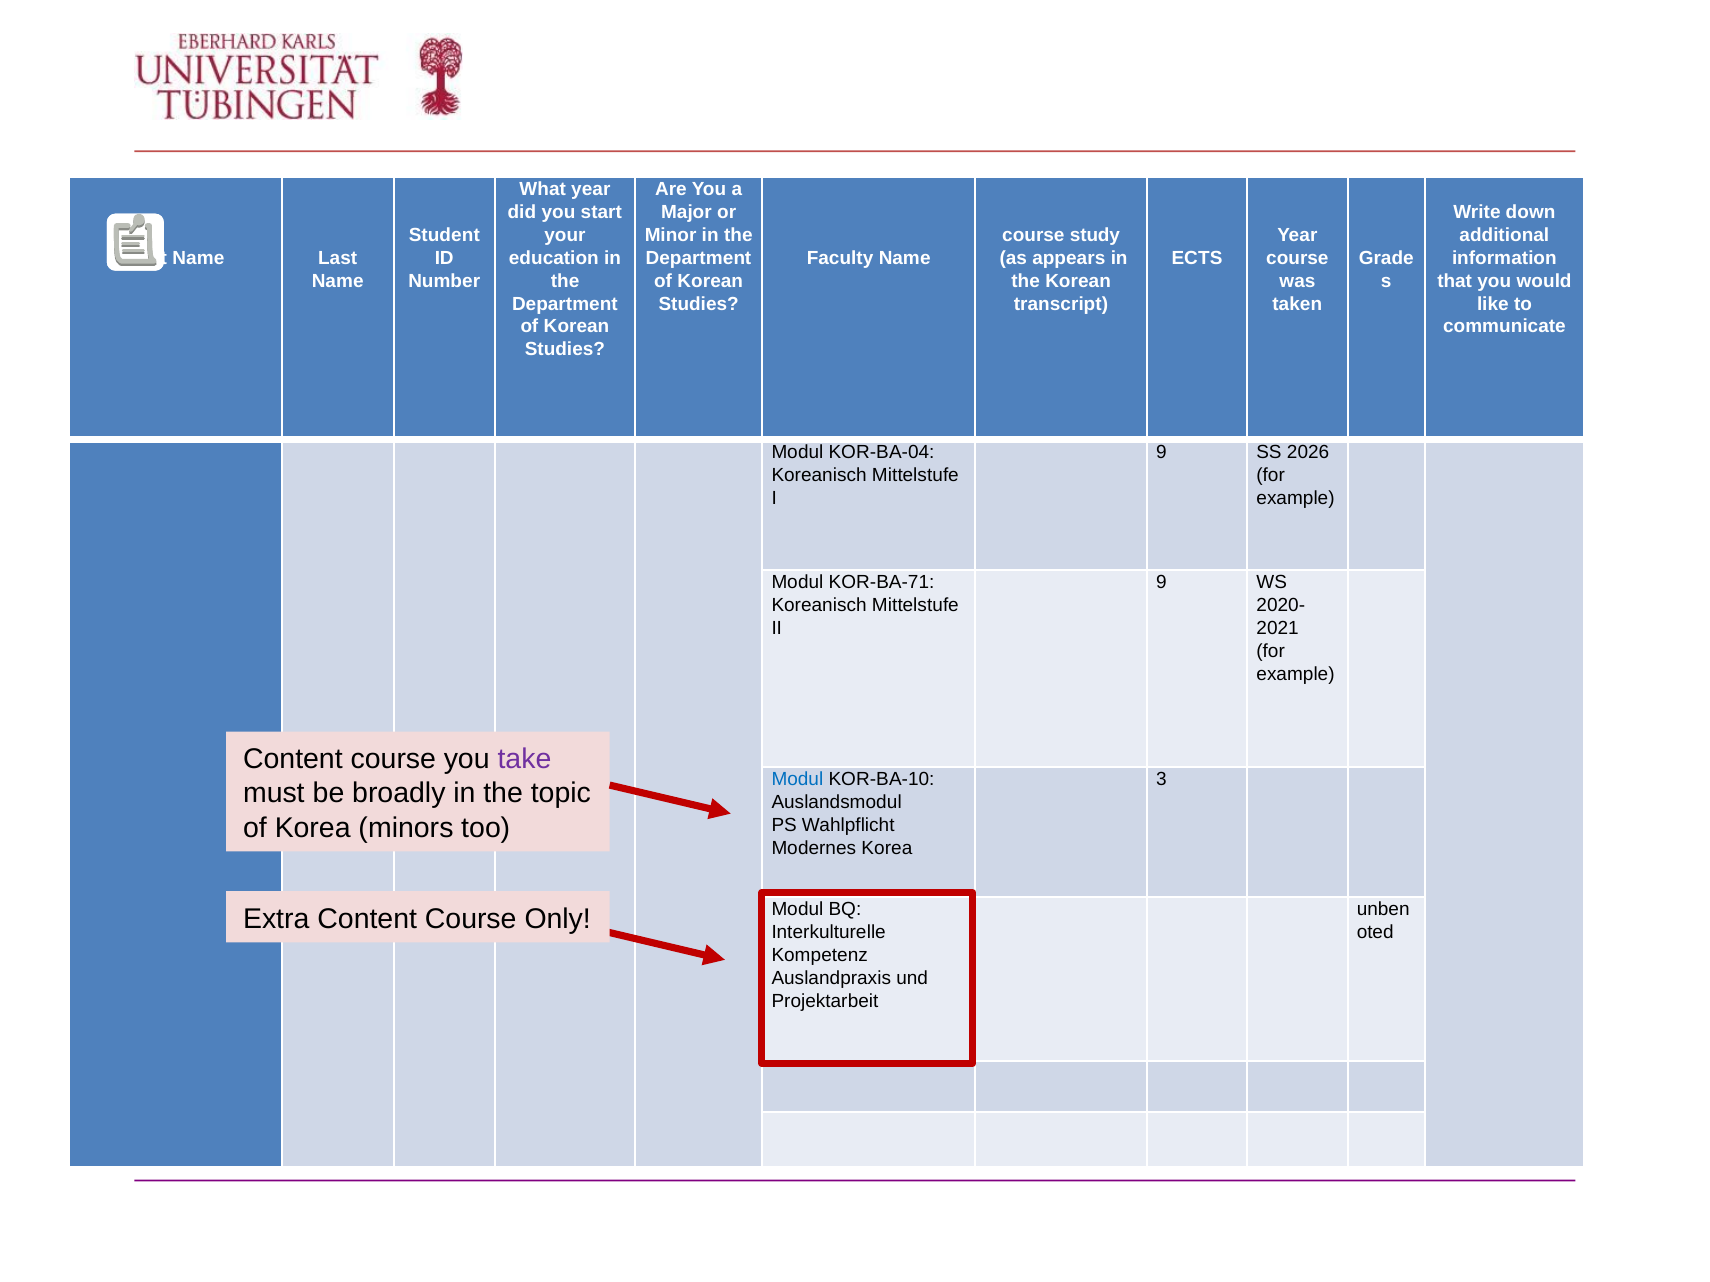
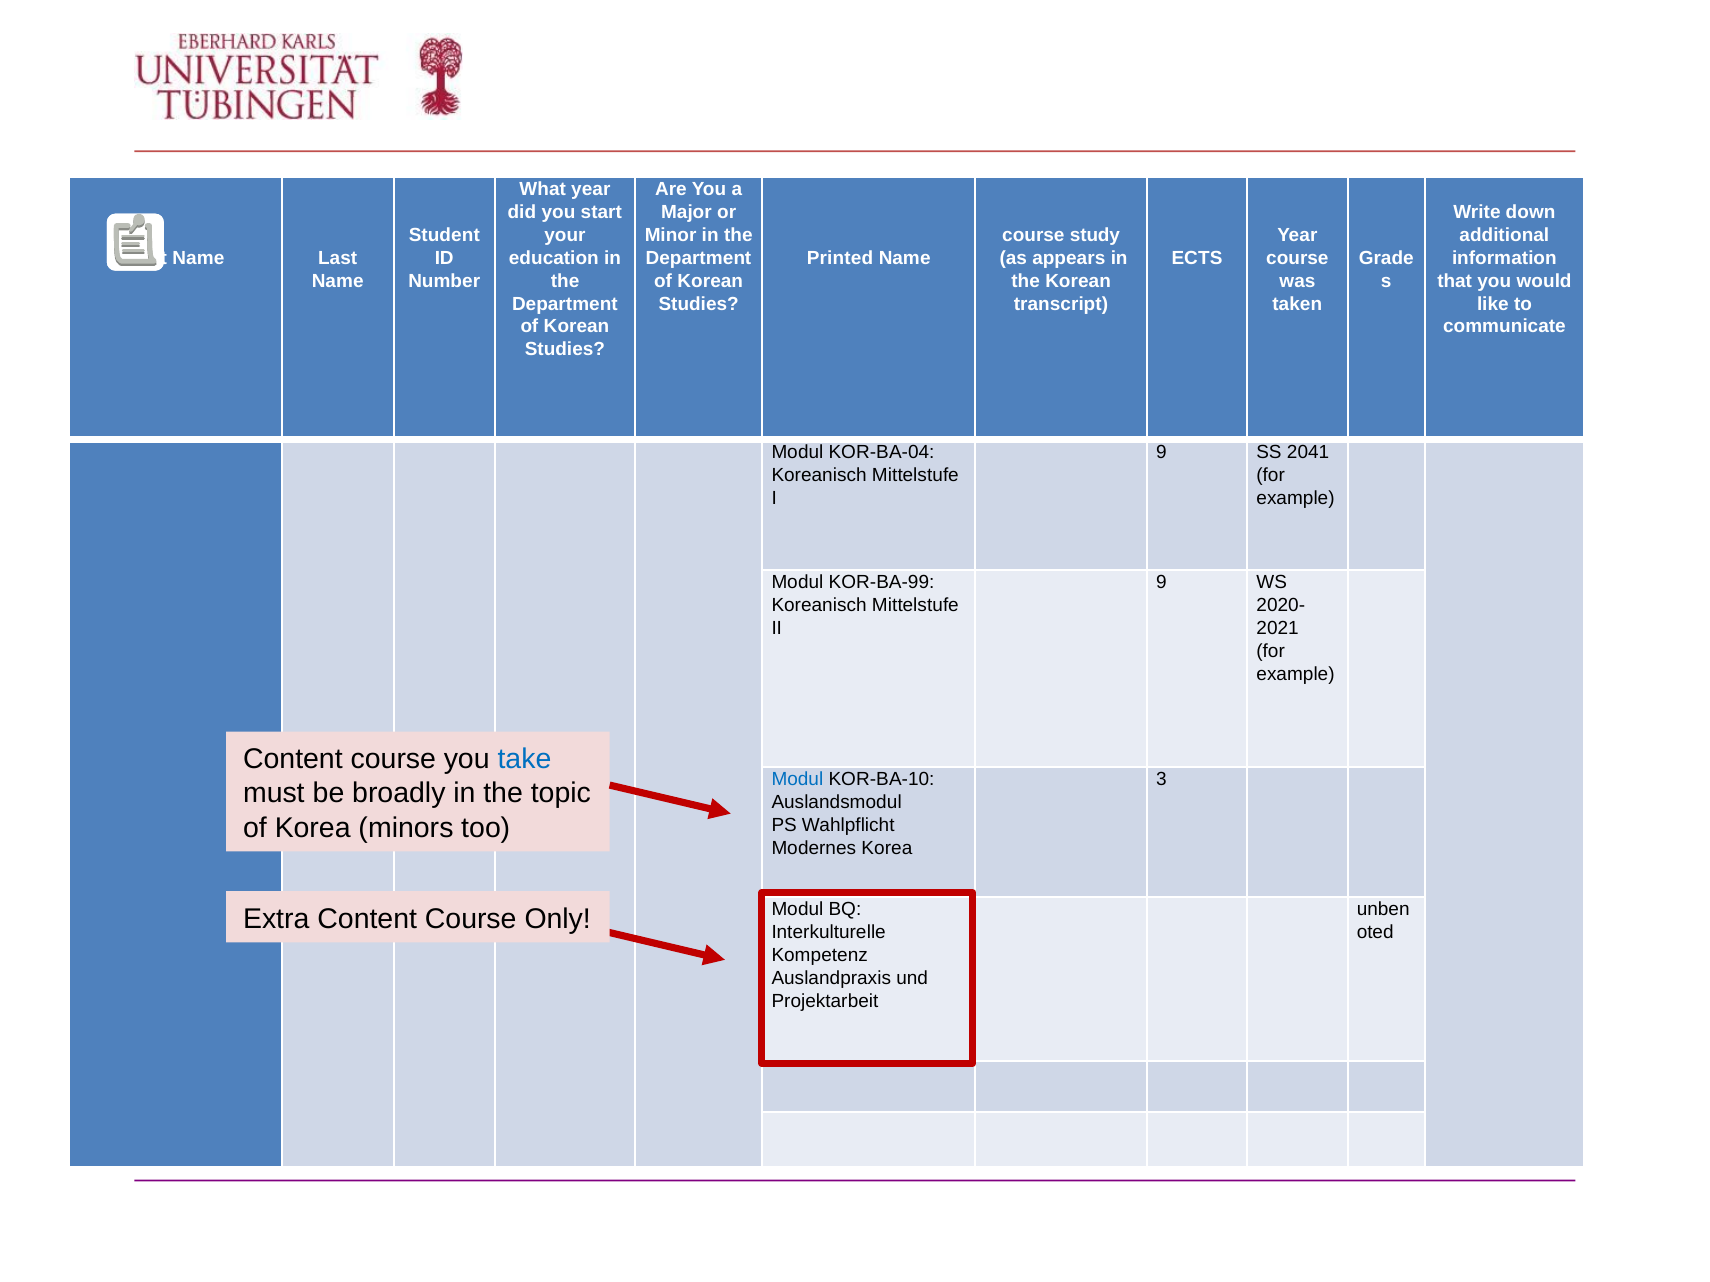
Faculty: Faculty -> Printed
2026: 2026 -> 2041
KOR-BA-71: KOR-BA-71 -> KOR-BA-99
take colour: purple -> blue
